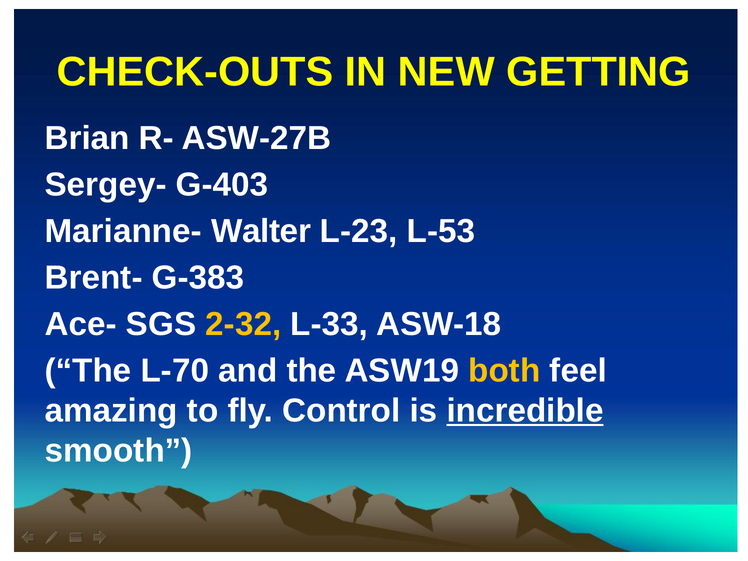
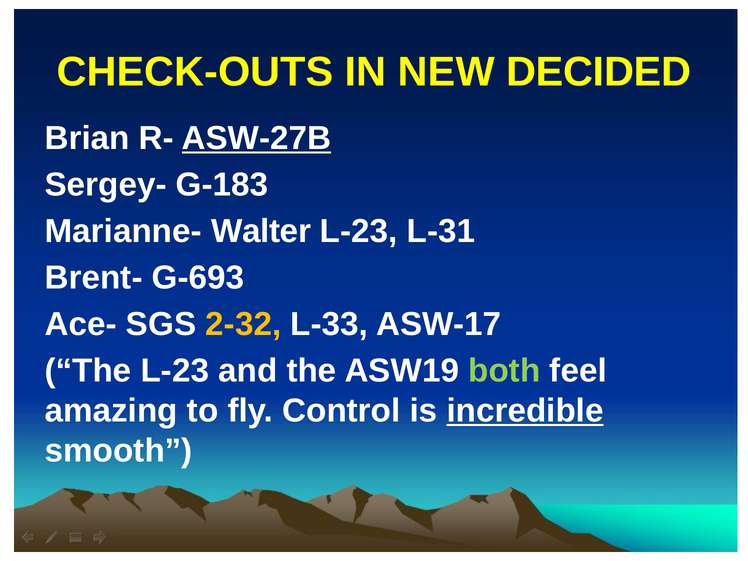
GETTING: GETTING -> DECIDED
ASW-27B underline: none -> present
G-403: G-403 -> G-183
L-53: L-53 -> L-31
G-383: G-383 -> G-693
ASW-18: ASW-18 -> ASW-17
The L-70: L-70 -> L-23
both colour: yellow -> light green
